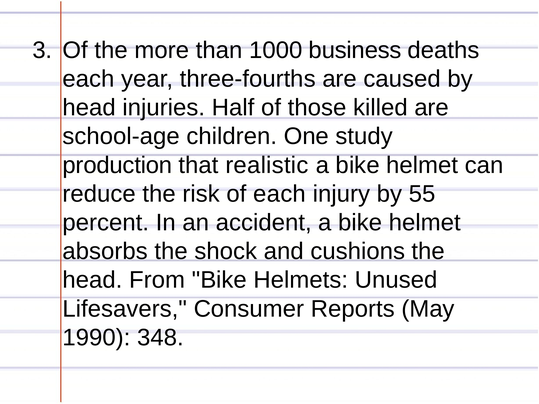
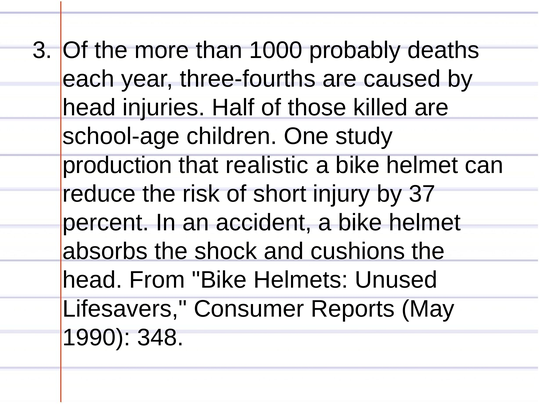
business: business -> probably
of each: each -> short
55: 55 -> 37
